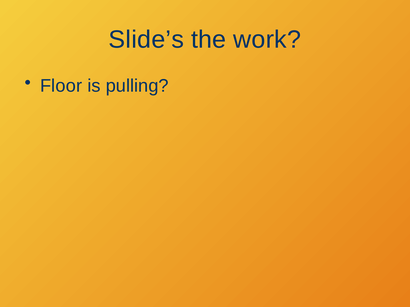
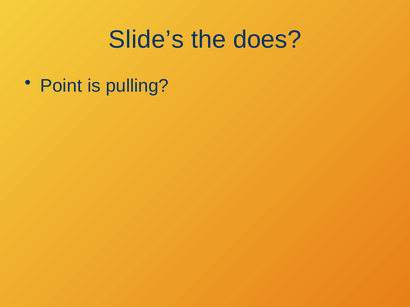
work: work -> does
Floor: Floor -> Point
